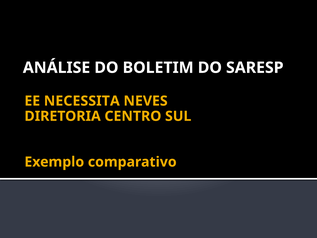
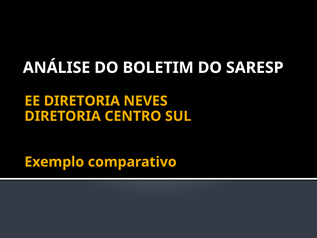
EE NECESSITA: NECESSITA -> DIRETORIA
